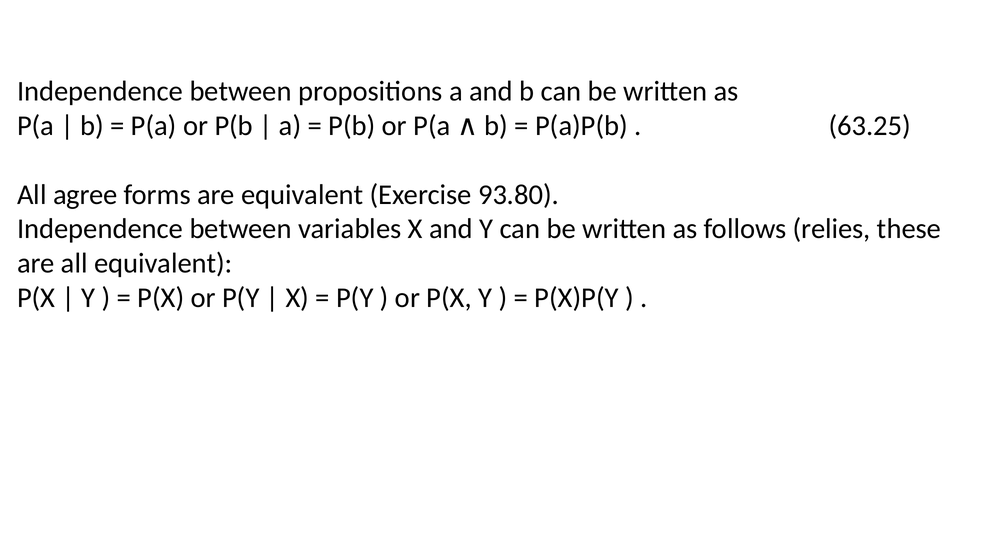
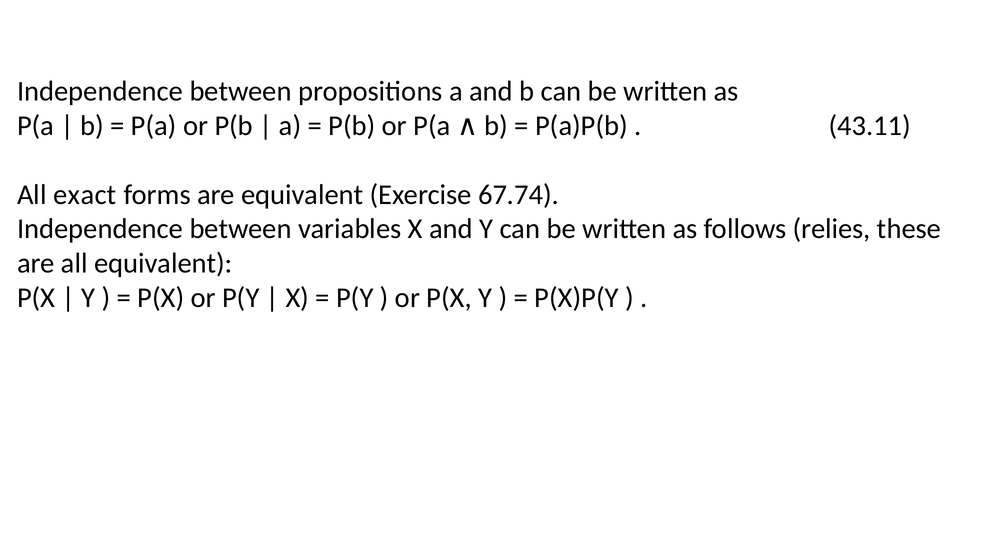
63.25: 63.25 -> 43.11
agree: agree -> exact
93.80: 93.80 -> 67.74
